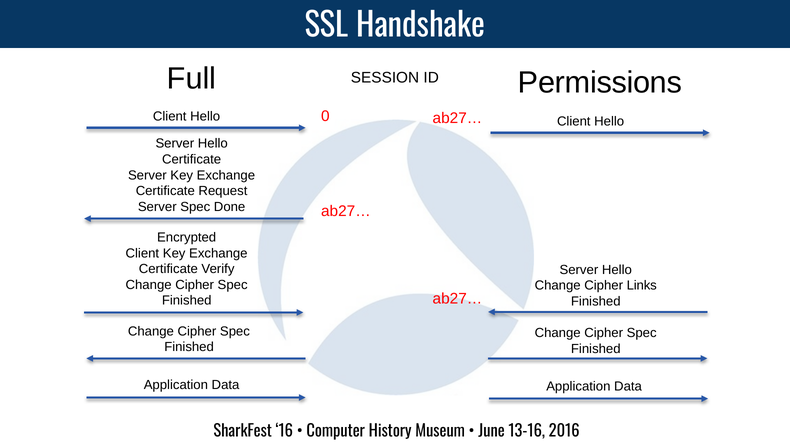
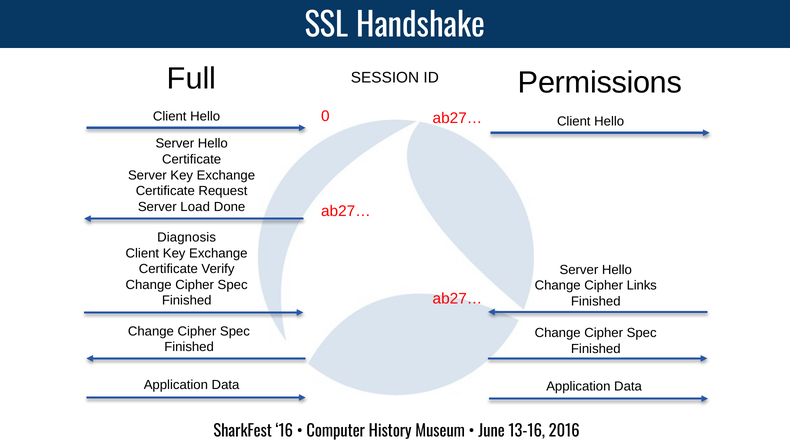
Server Spec: Spec -> Load
Encrypted: Encrypted -> Diagnosis
